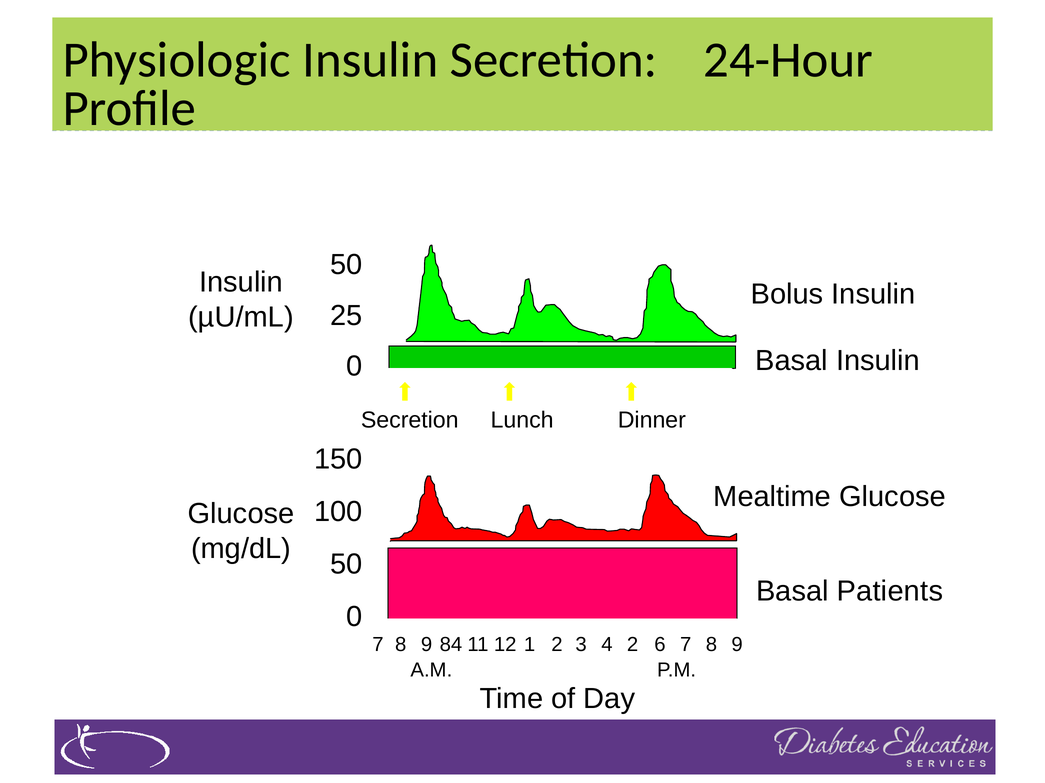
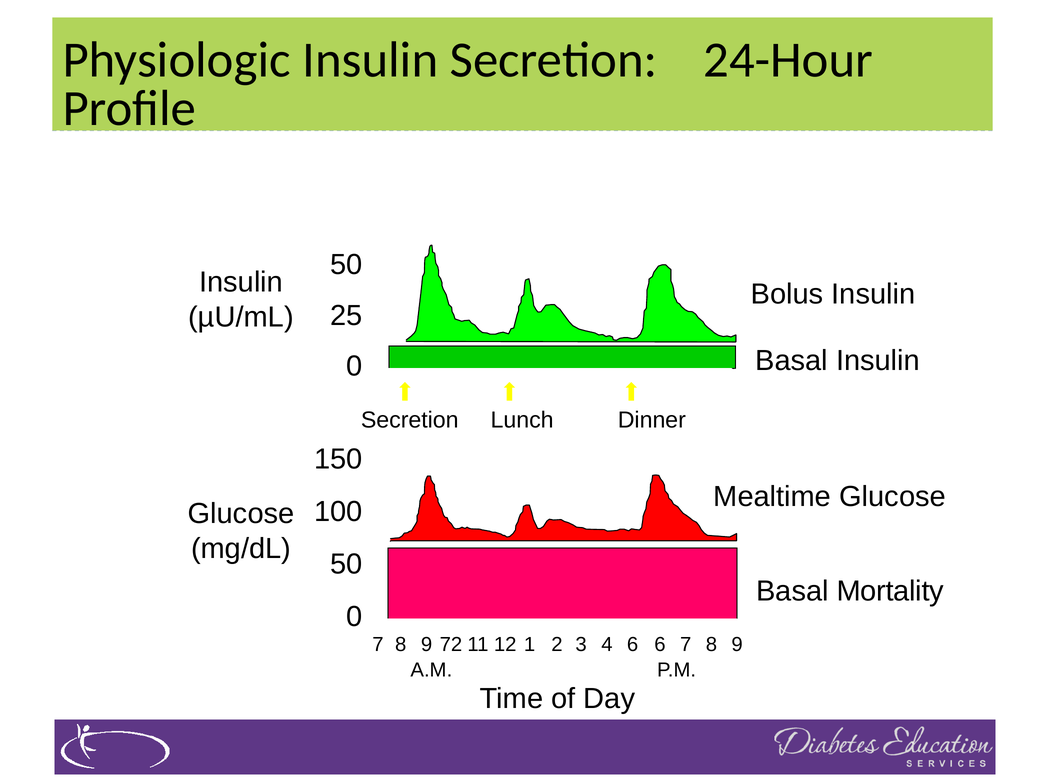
Patients: Patients -> Mortality
84: 84 -> 72
4 2: 2 -> 6
